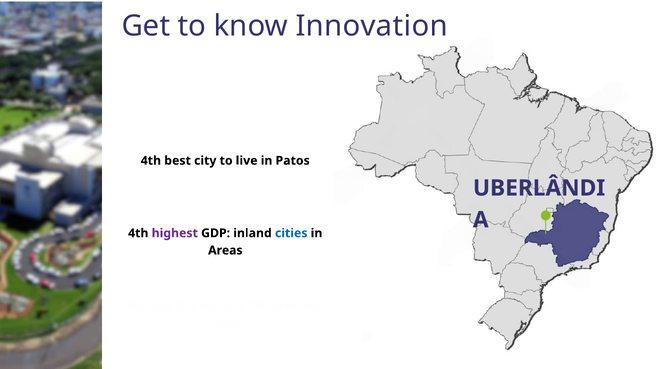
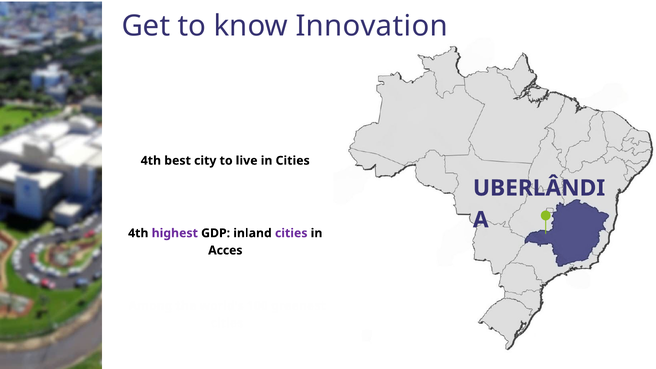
in Patos: Patos -> Cities
cities at (291, 233) colour: blue -> purple
Areas: Areas -> Acces
